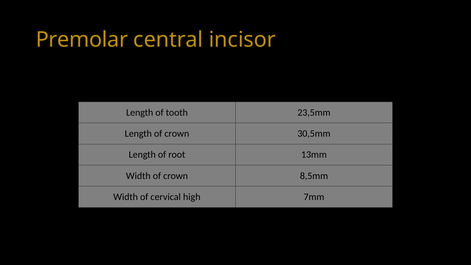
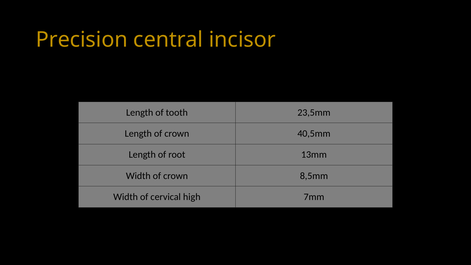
Premolar: Premolar -> Precision
30,5mm: 30,5mm -> 40,5mm
